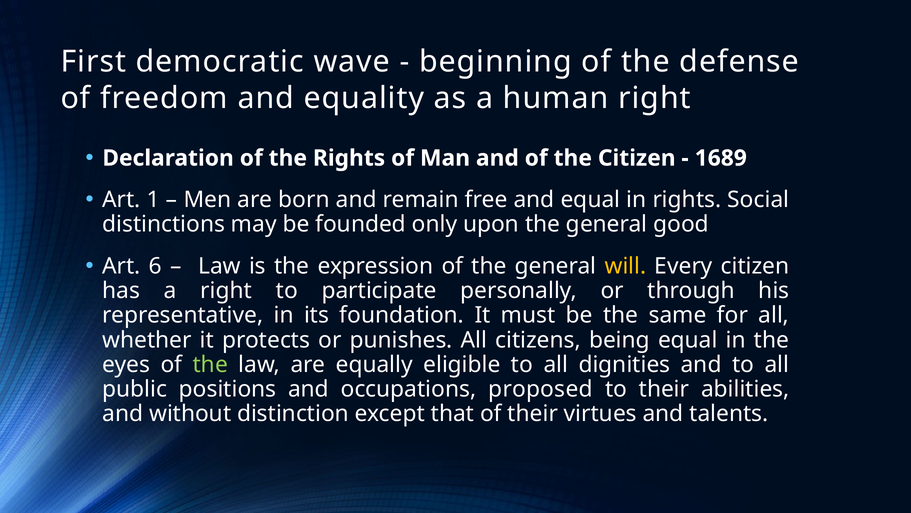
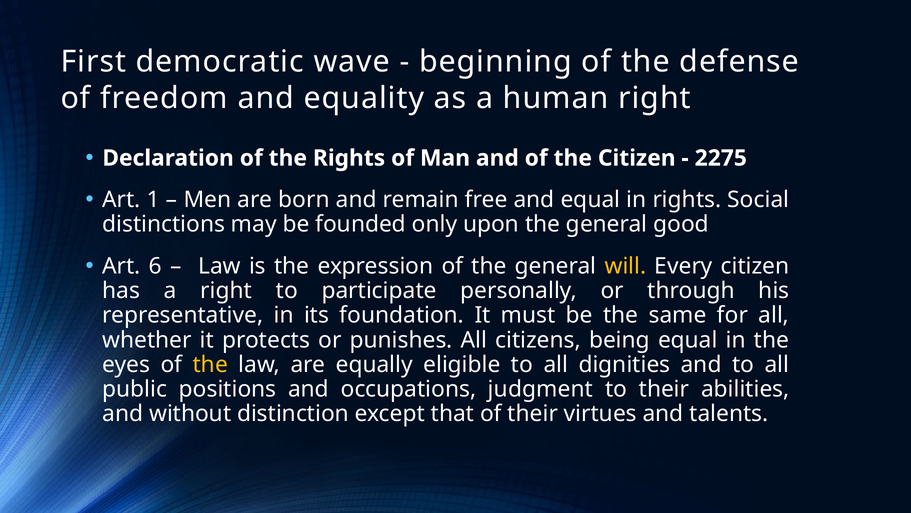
1689: 1689 -> 2275
the at (210, 364) colour: light green -> yellow
proposed: proposed -> judgment
